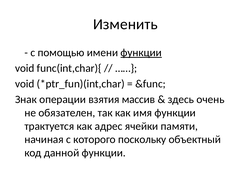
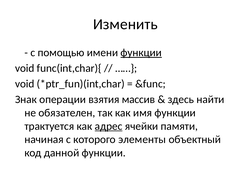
очень: очень -> найти
адрес underline: none -> present
поскольку: поскольку -> элементы
